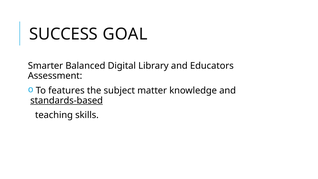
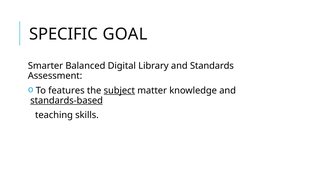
SUCCESS: SUCCESS -> SPECIFIC
Educators: Educators -> Standards
subject underline: none -> present
